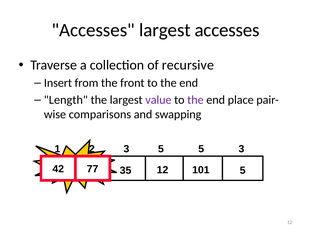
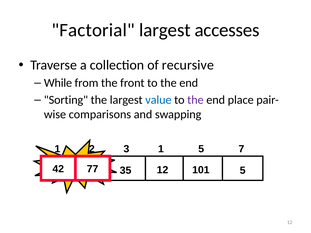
Accesses at (93, 30): Accesses -> Factorial
Insert: Insert -> While
Length: Length -> Sorting
value colour: purple -> blue
3 5: 5 -> 1
5 3: 3 -> 7
